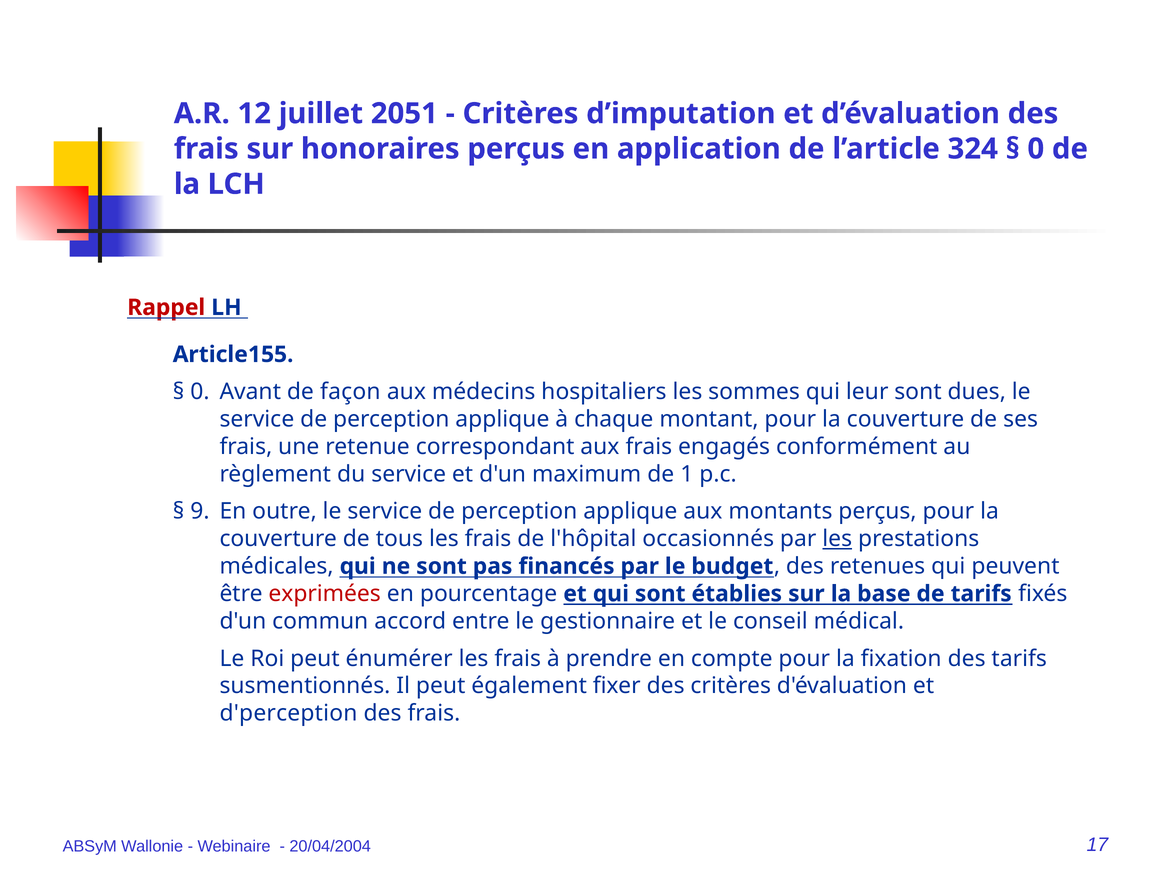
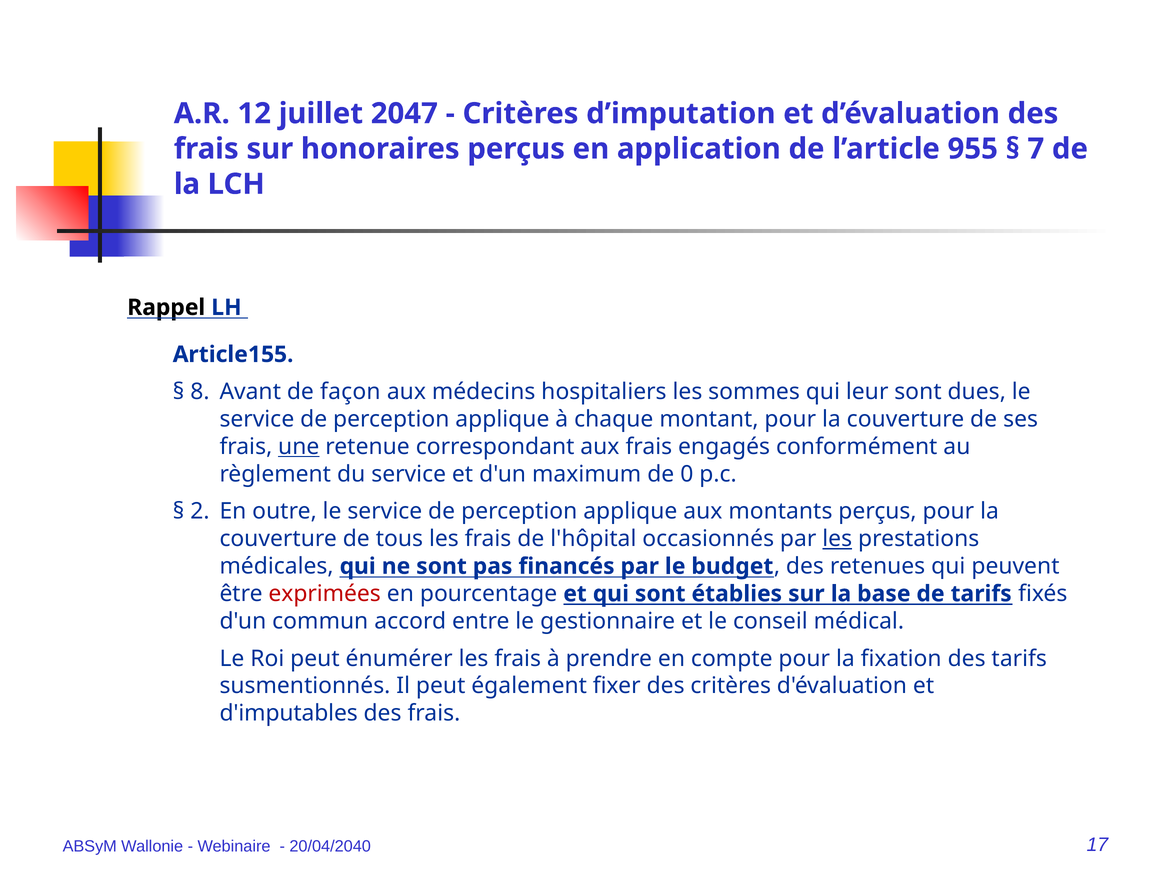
2051: 2051 -> 2047
324: 324 -> 955
0 at (1036, 149): 0 -> 7
Rappel colour: red -> black
0 at (200, 392): 0 -> 8
une underline: none -> present
1: 1 -> 0
9: 9 -> 2
d'perception: d'perception -> d'imputables
20/04/2004: 20/04/2004 -> 20/04/2040
